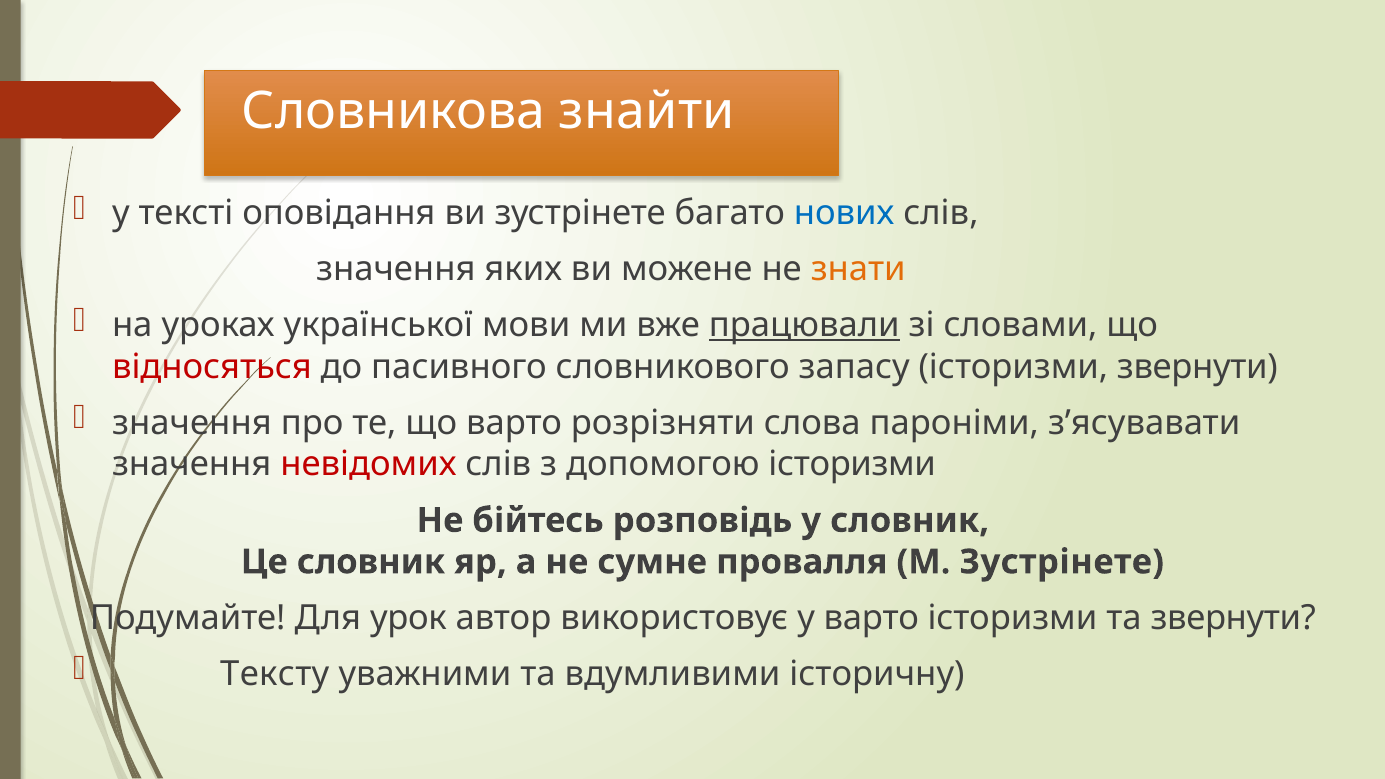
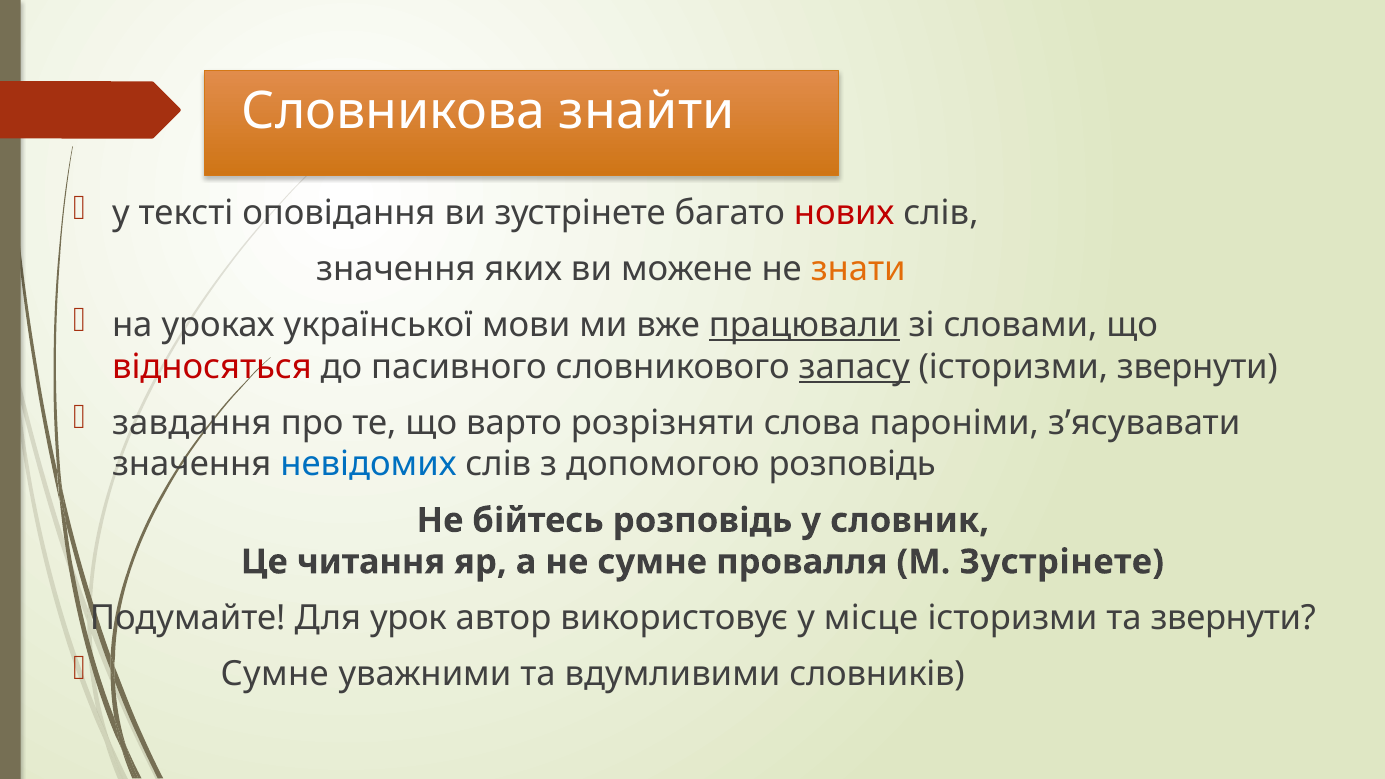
нових colour: blue -> red
запасу underline: none -> present
значення at (192, 423): значення -> завдання
невідомих colour: red -> blue
допомогою історизми: історизми -> розповідь
Це словник: словник -> читання
у варто: варто -> місце
Тексту at (275, 674): Тексту -> Сумне
історичну: історичну -> словників
